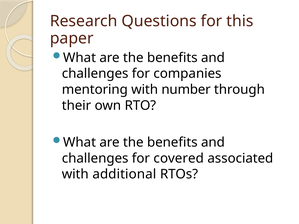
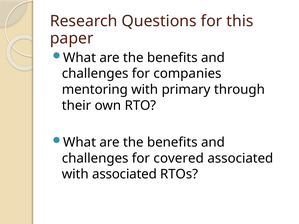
number: number -> primary
with additional: additional -> associated
